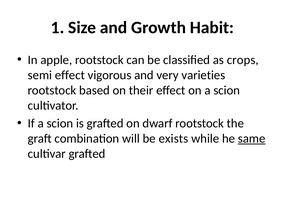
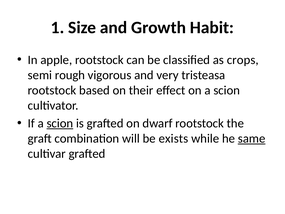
semi effect: effect -> rough
varieties: varieties -> tristeasa
scion at (60, 123) underline: none -> present
